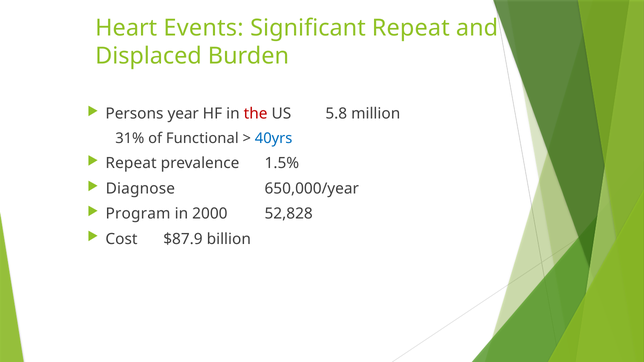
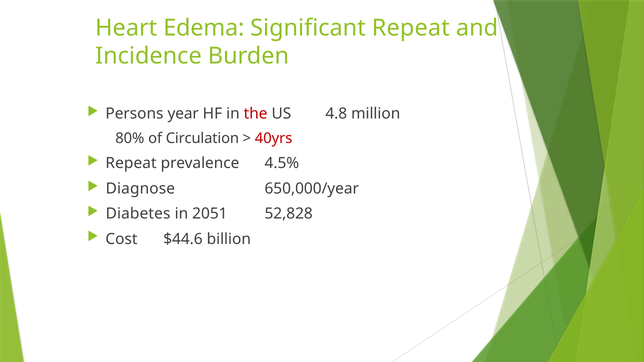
Events: Events -> Edema
Displaced: Displaced -> Incidence
5.8: 5.8 -> 4.8
31%: 31% -> 80%
Functional: Functional -> Circulation
40yrs colour: blue -> red
1.5%: 1.5% -> 4.5%
Program: Program -> Diabetes
2000: 2000 -> 2051
$87.9: $87.9 -> $44.6
